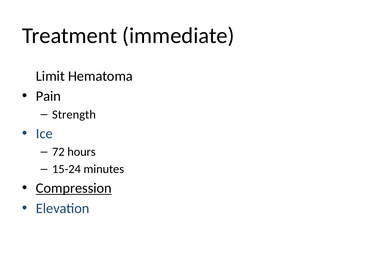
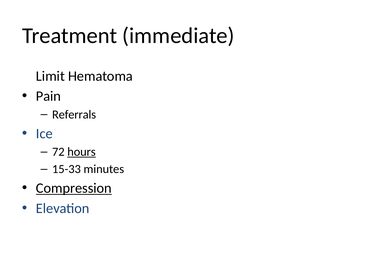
Strength: Strength -> Referrals
hours underline: none -> present
15-24: 15-24 -> 15-33
